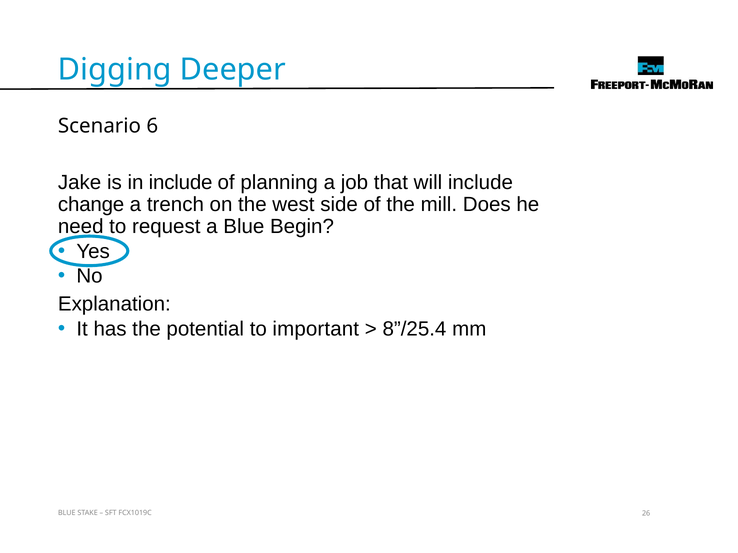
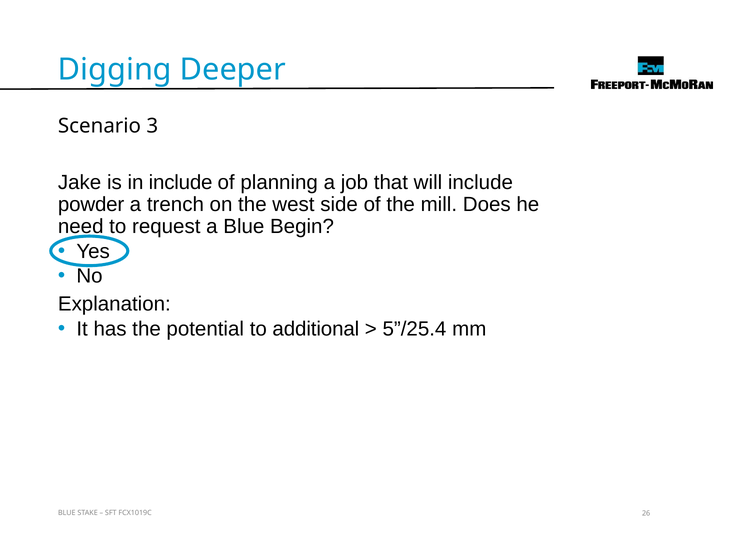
6: 6 -> 3
change: change -> powder
important: important -> additional
8”/25.4: 8”/25.4 -> 5”/25.4
